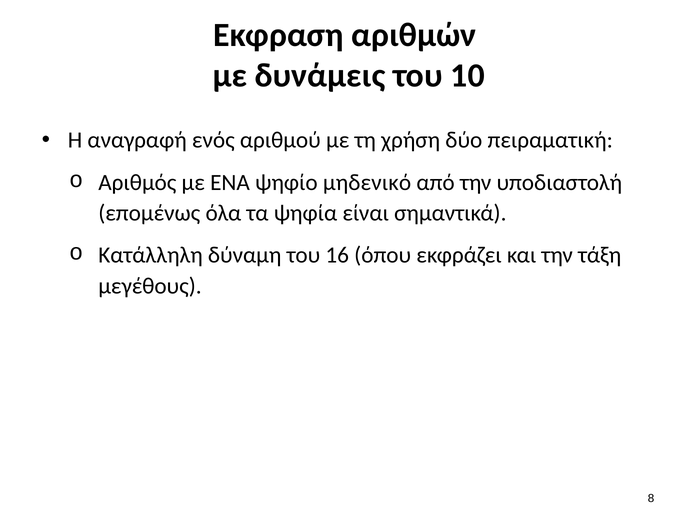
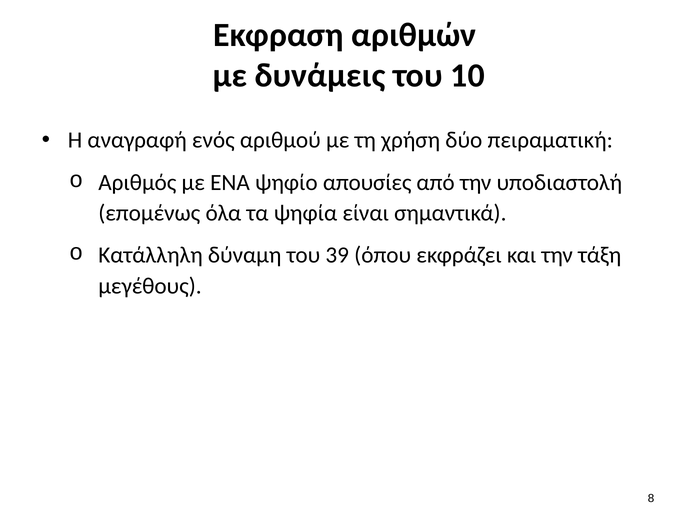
μηδενικό: μηδενικό -> απουσίες
16: 16 -> 39
